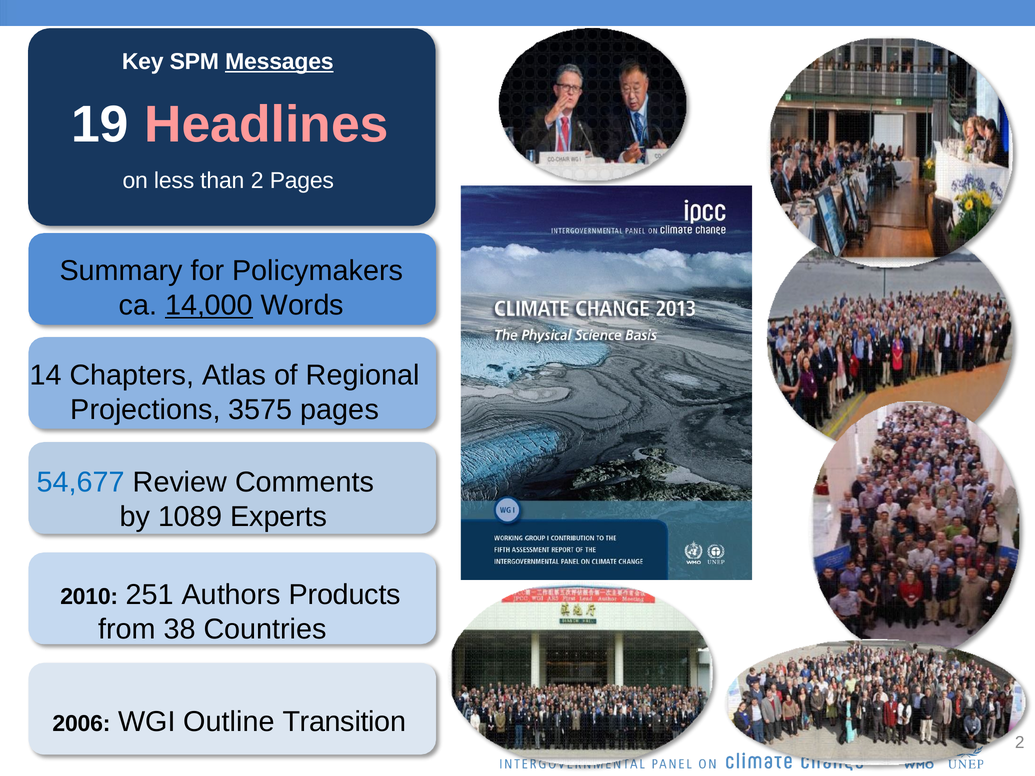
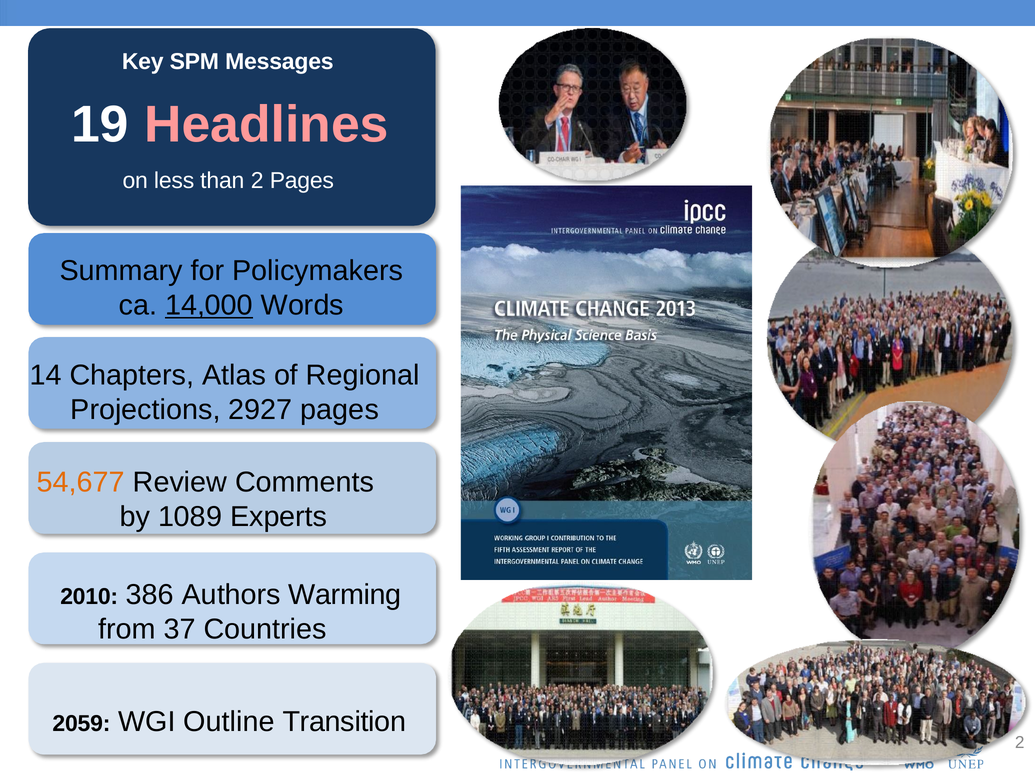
Messages underline: present -> none
3575: 3575 -> 2927
54,677 colour: blue -> orange
251: 251 -> 386
Products: Products -> Warming
38: 38 -> 37
2006: 2006 -> 2059
